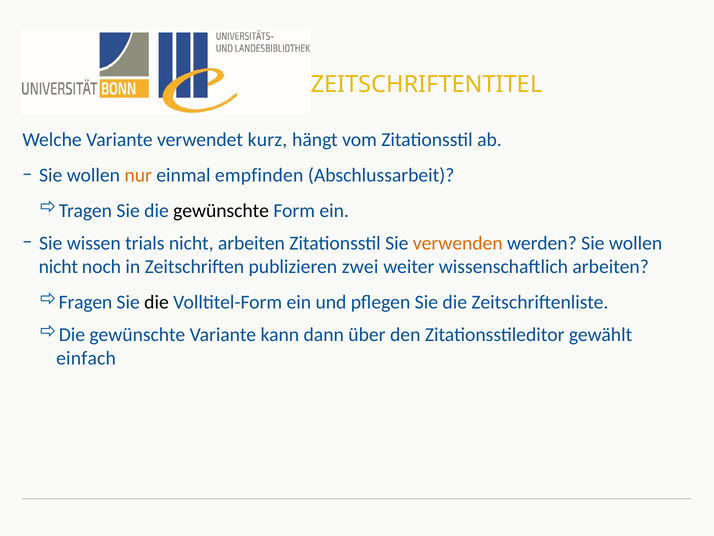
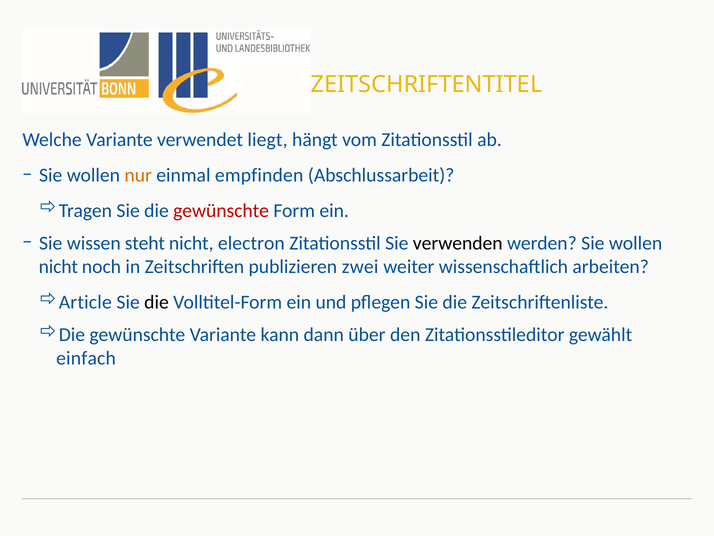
kurz: kurz -> liegt
gewünschte at (221, 210) colour: black -> red
trials: trials -> steht
nicht arbeiten: arbeiten -> electron
verwenden colour: orange -> black
Fragen: Fragen -> Article
